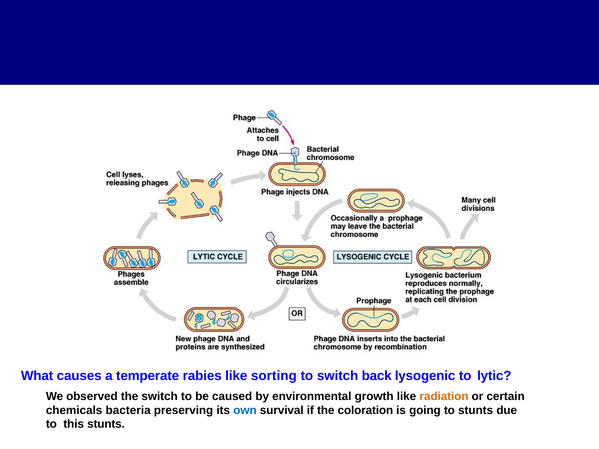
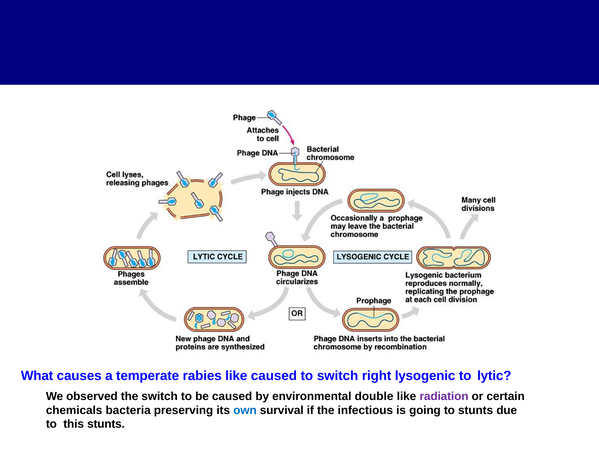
like sorting: sorting -> caused
back: back -> right
growth: growth -> double
radiation colour: orange -> purple
coloration: coloration -> infectious
